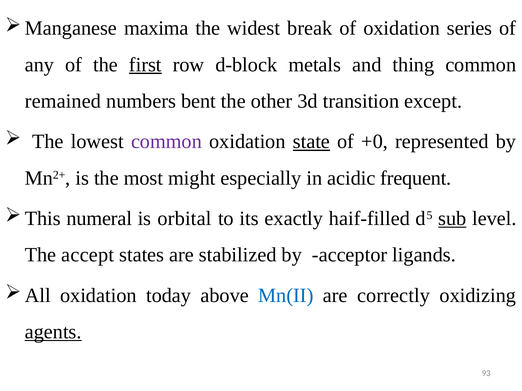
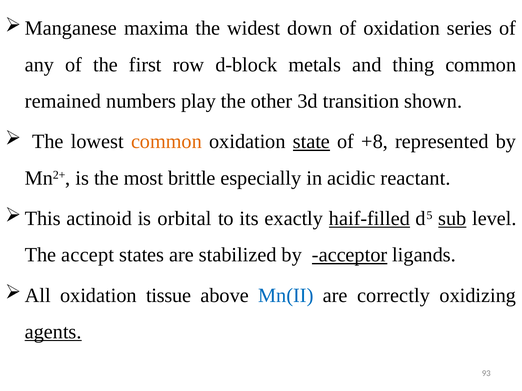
break: break -> down
first underline: present -> none
bent: bent -> play
except: except -> shown
common at (166, 142) colour: purple -> orange
+0: +0 -> +8
might: might -> brittle
frequent: frequent -> reactant
numeral: numeral -> actinoid
haif-filled underline: none -> present
acceptor underline: none -> present
today: today -> tissue
